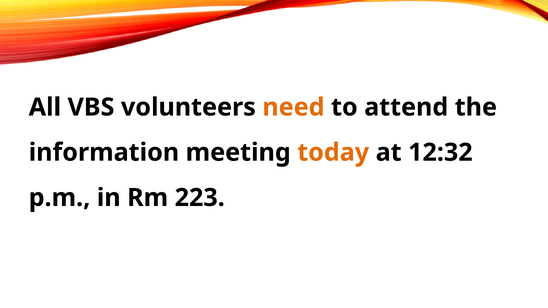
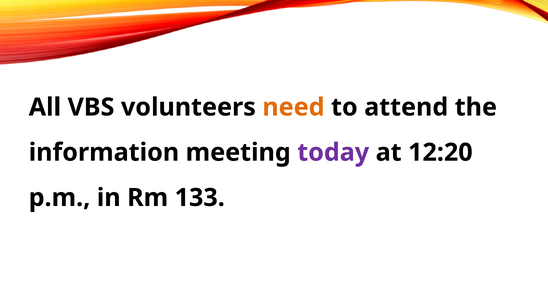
today colour: orange -> purple
12:32: 12:32 -> 12:20
223: 223 -> 133
